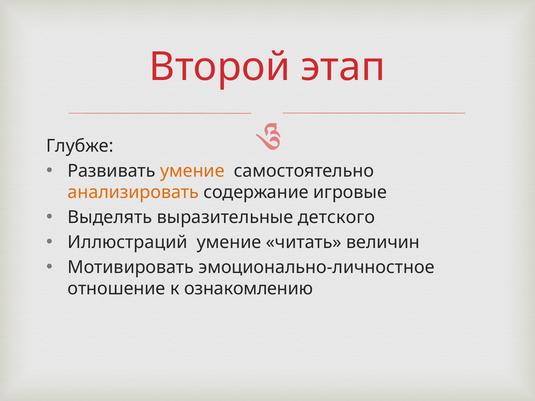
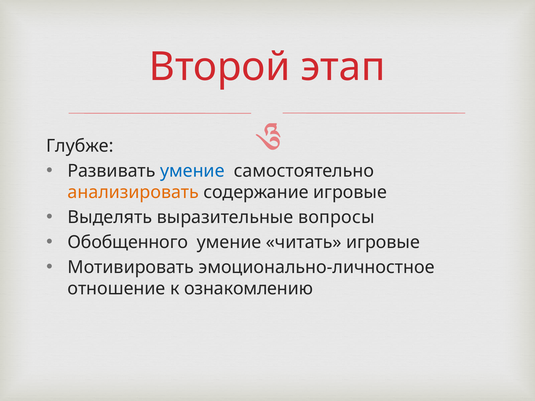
умение at (192, 171) colour: orange -> blue
детского: детского -> вопросы
Иллюстраций: Иллюстраций -> Обобщенного
читать величин: величин -> игровые
